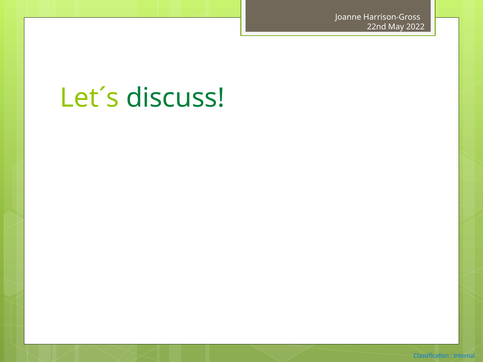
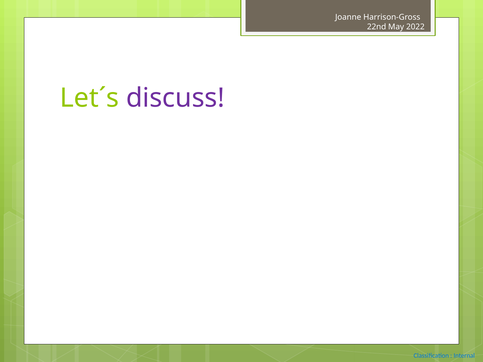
discuss colour: green -> purple
